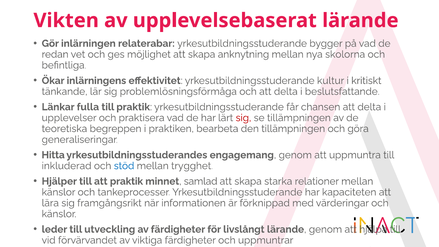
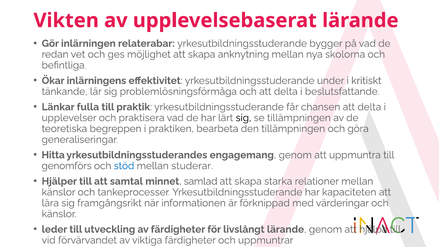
kultur: kultur -> under
sig at (243, 118) colour: red -> black
inkluderad: inkluderad -> genomförs
trygghet: trygghet -> studerar
att praktik: praktik -> samtal
